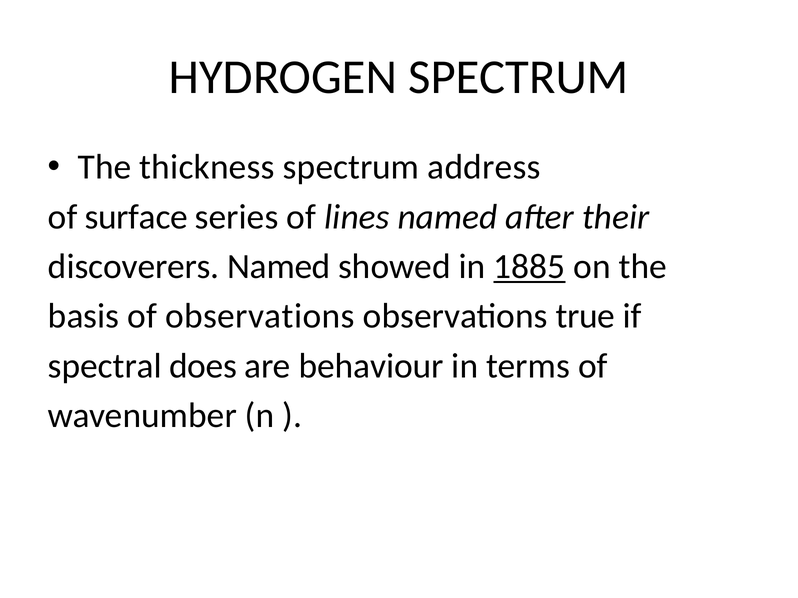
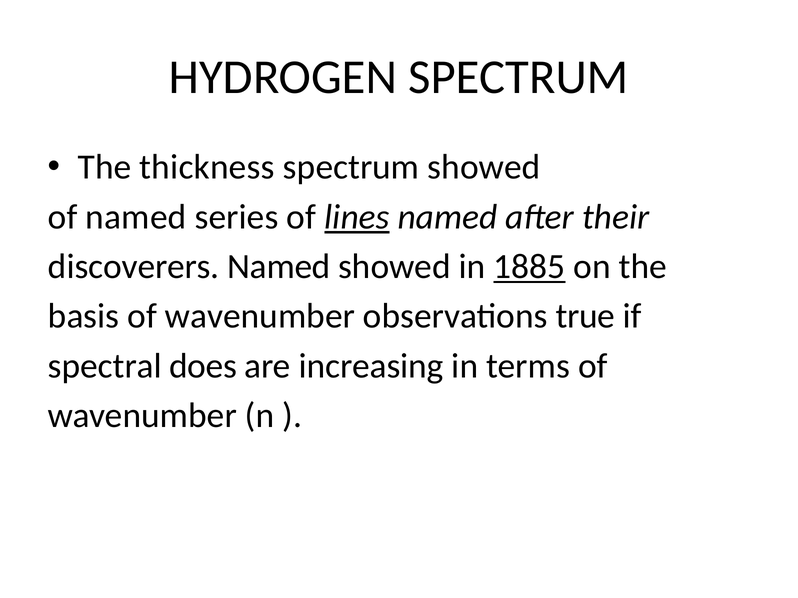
spectrum address: address -> showed
of surface: surface -> named
lines underline: none -> present
basis of observations: observations -> wavenumber
behaviour: behaviour -> increasing
